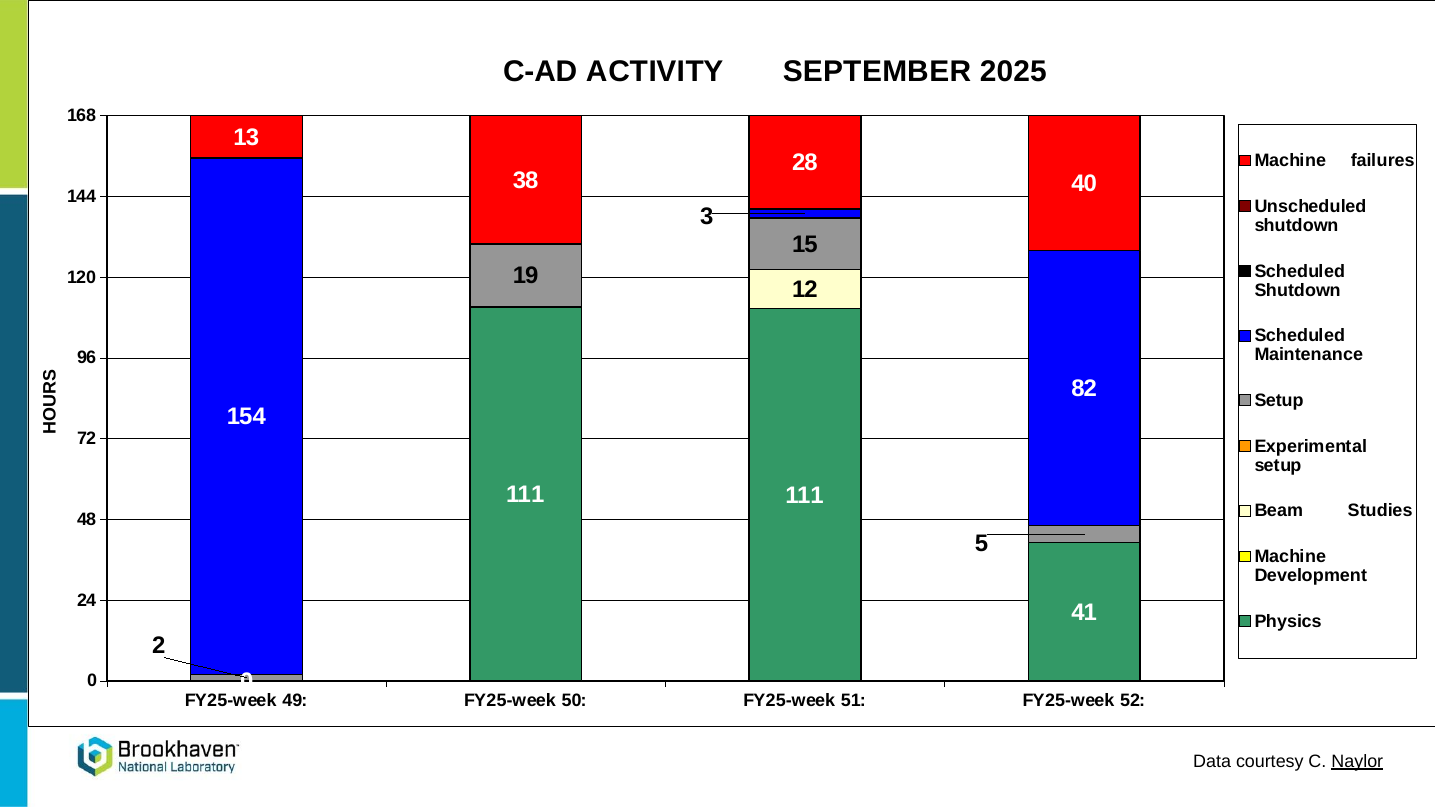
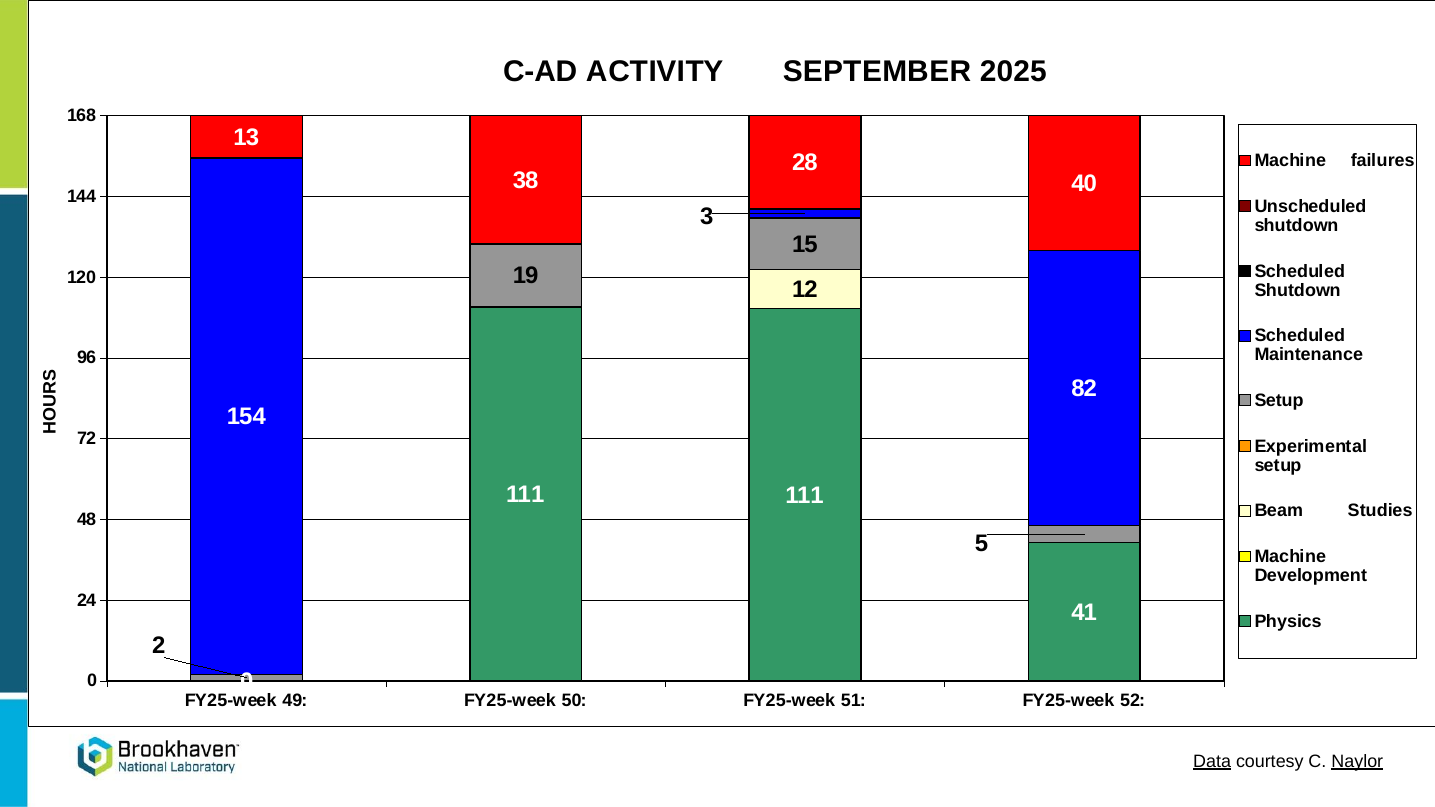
Data underline: none -> present
